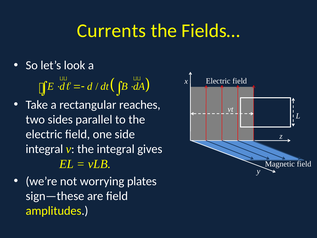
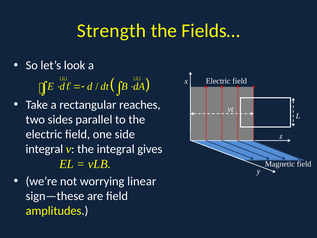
Currents: Currents -> Strength
plates: plates -> linear
